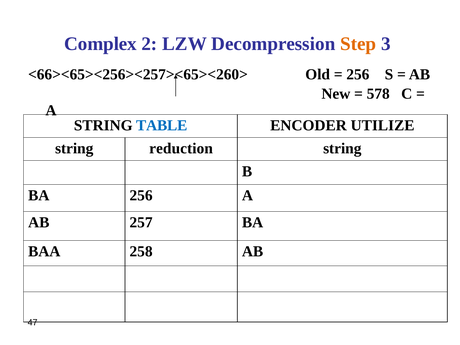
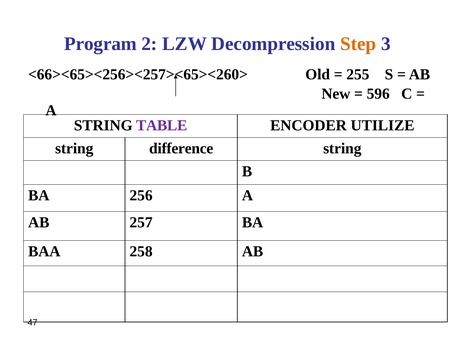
Complex: Complex -> Program
256 at (358, 74): 256 -> 255
578: 578 -> 596
TABLE colour: blue -> purple
reduction: reduction -> difference
